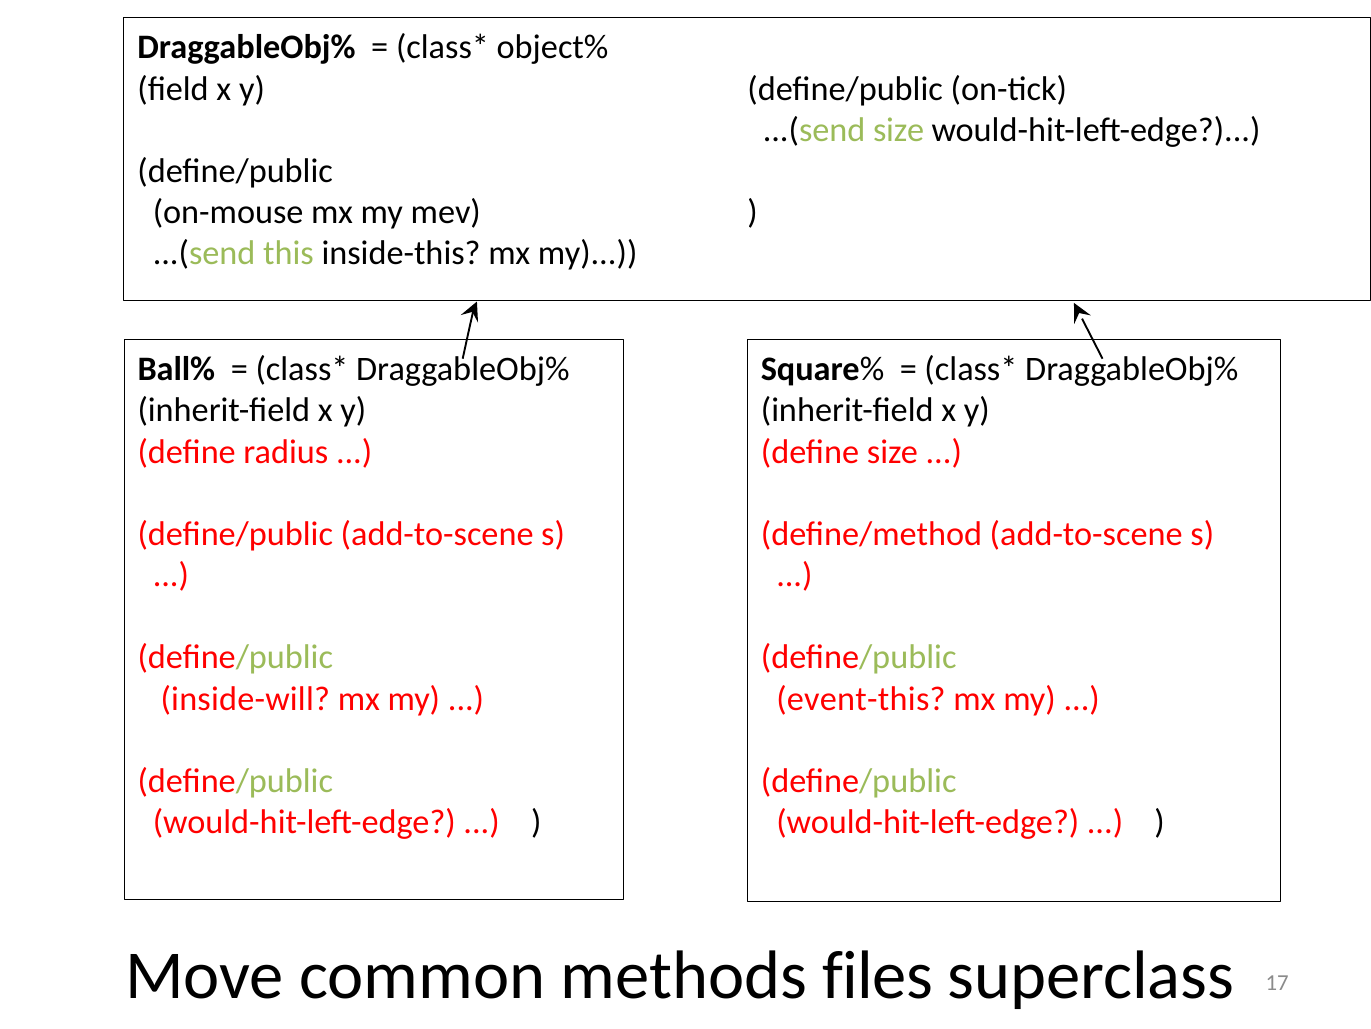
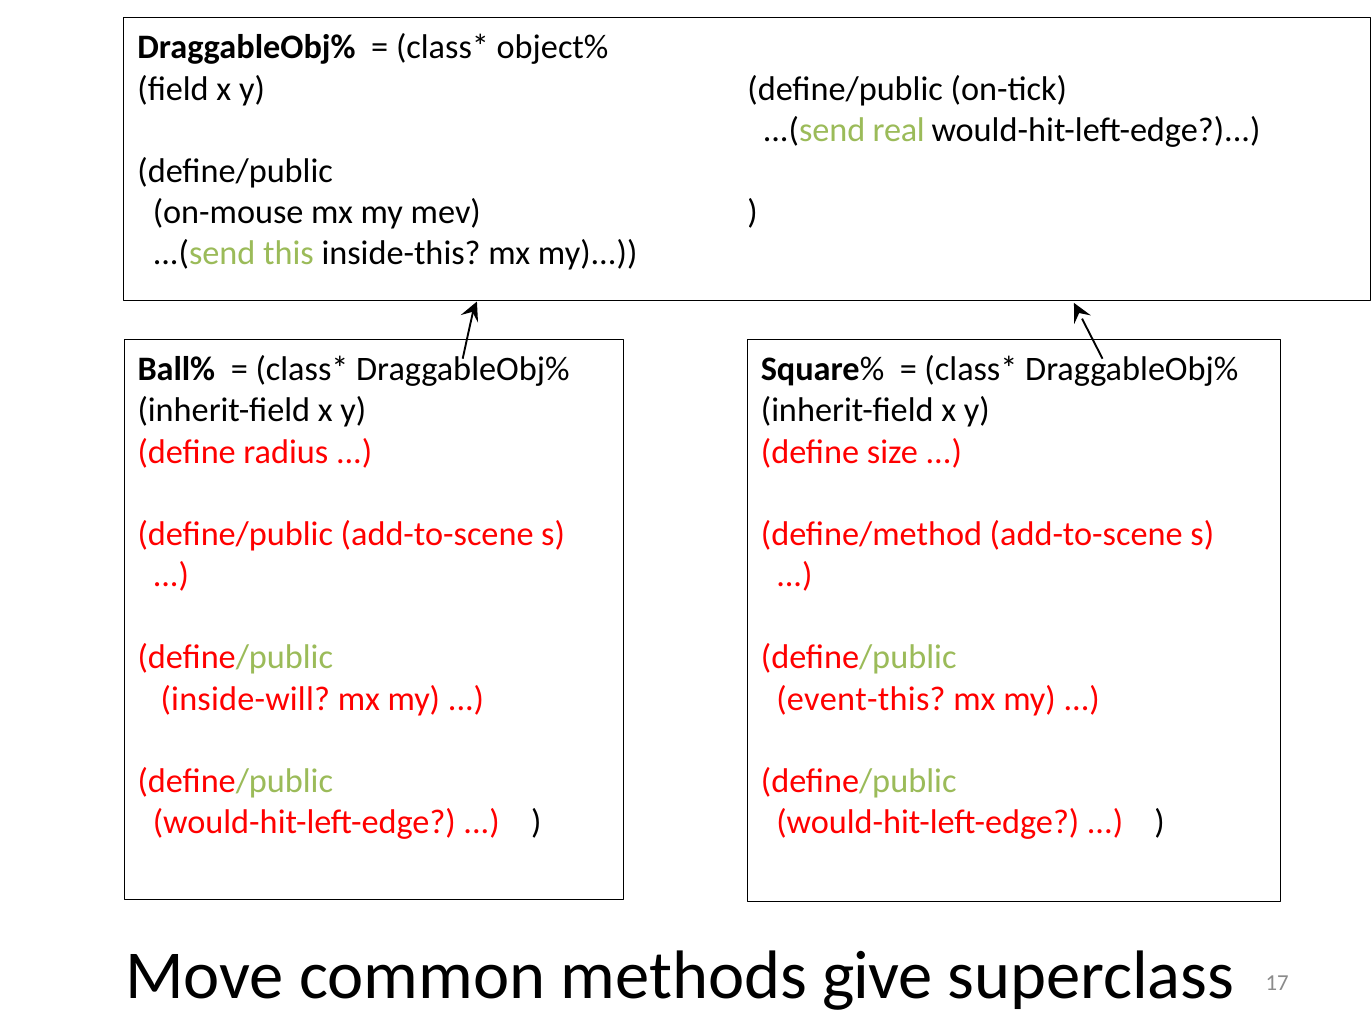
...(send size: size -> real
files: files -> give
